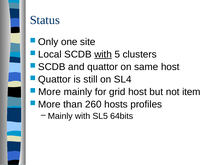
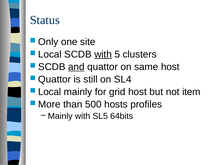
and underline: none -> present
More at (50, 92): More -> Local
260: 260 -> 500
